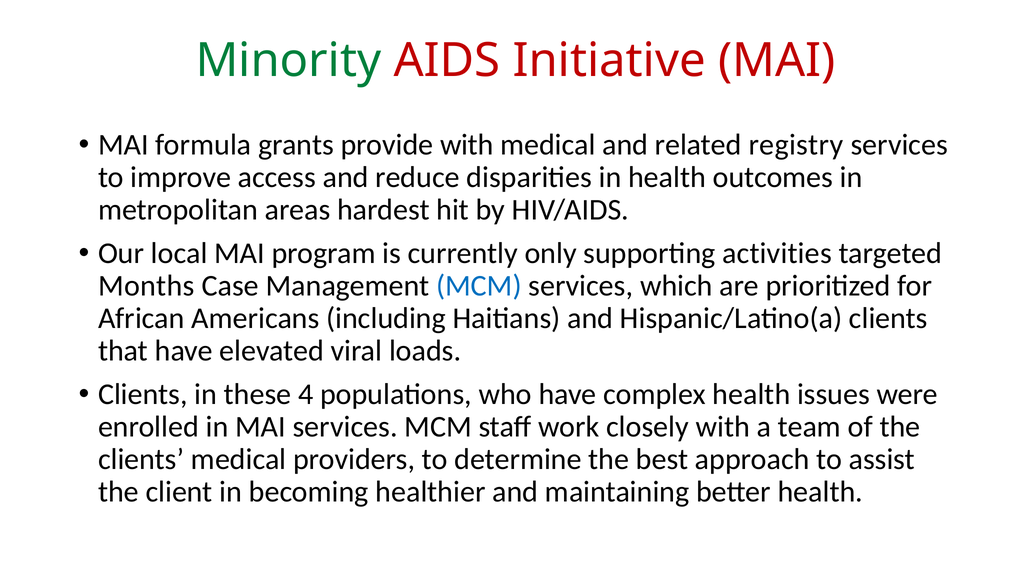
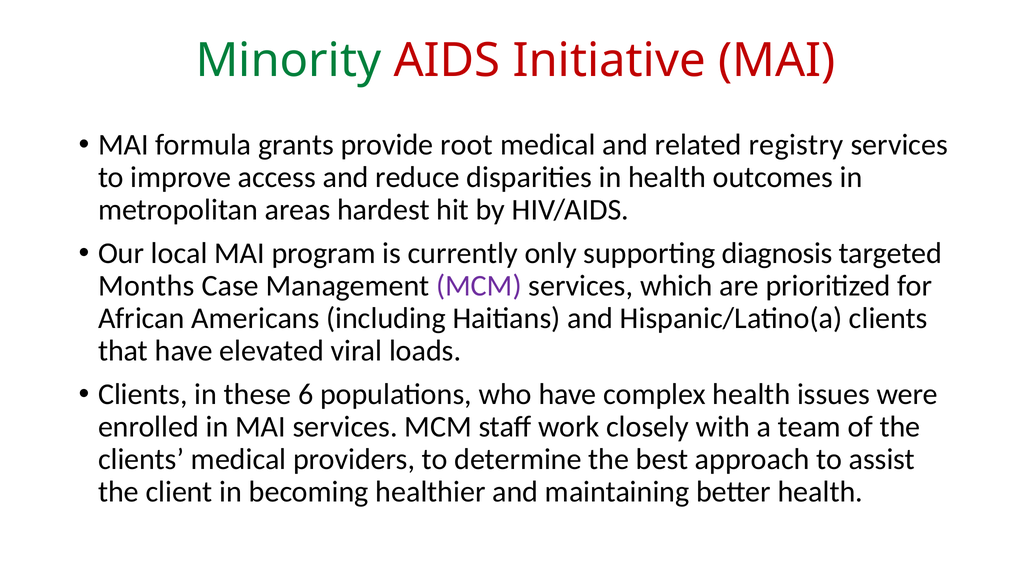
provide with: with -> root
activities: activities -> diagnosis
MCM at (479, 286) colour: blue -> purple
4: 4 -> 6
